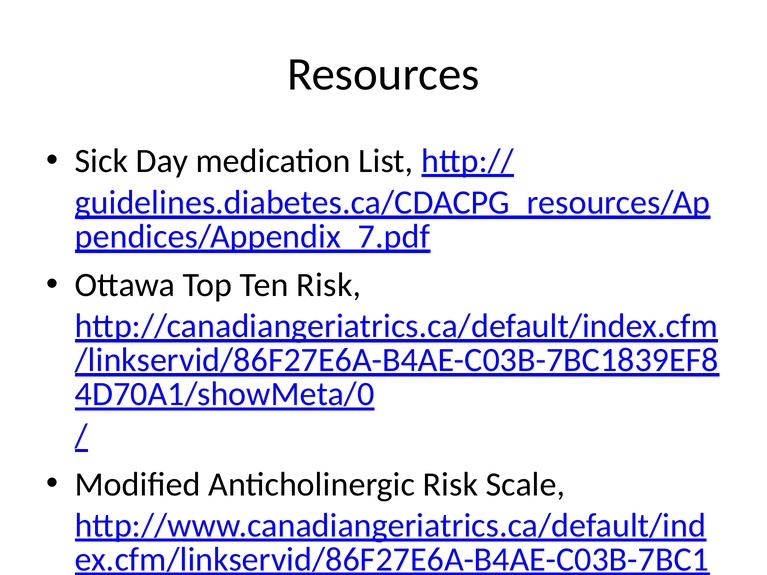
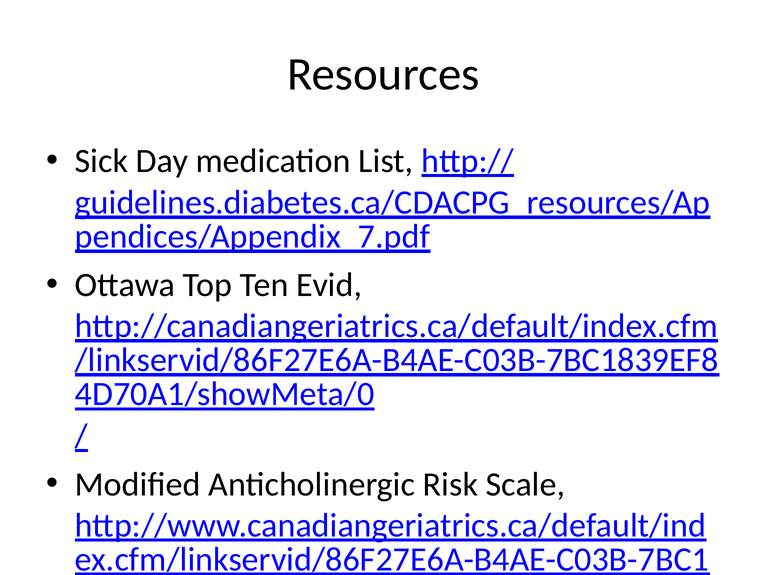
Ten Risk: Risk -> Evid
